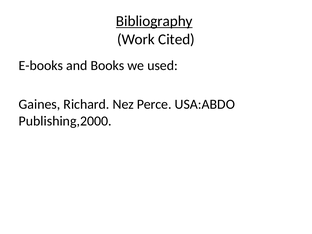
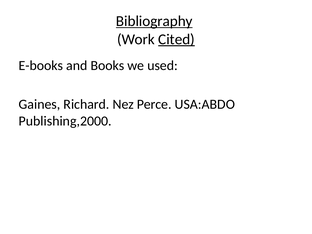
Cited underline: none -> present
